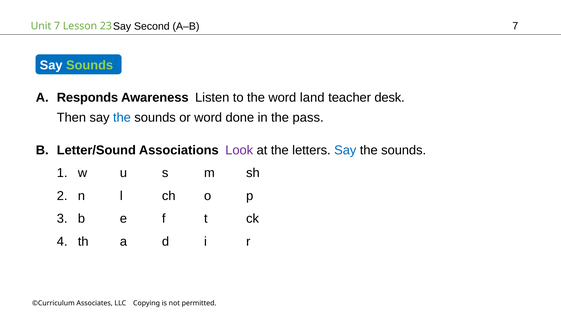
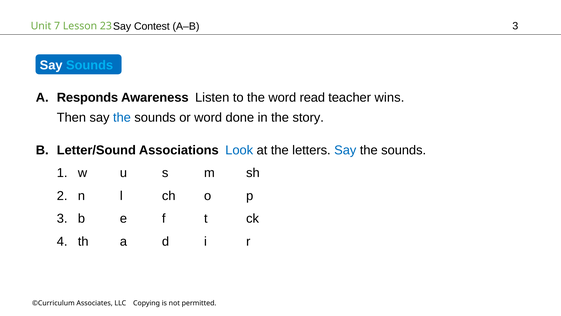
Second: Second -> Contest
7 at (515, 26): 7 -> 3
Sounds at (90, 65) colour: light green -> light blue
land: land -> read
desk: desk -> wins
pass: pass -> story
Look colour: purple -> blue
